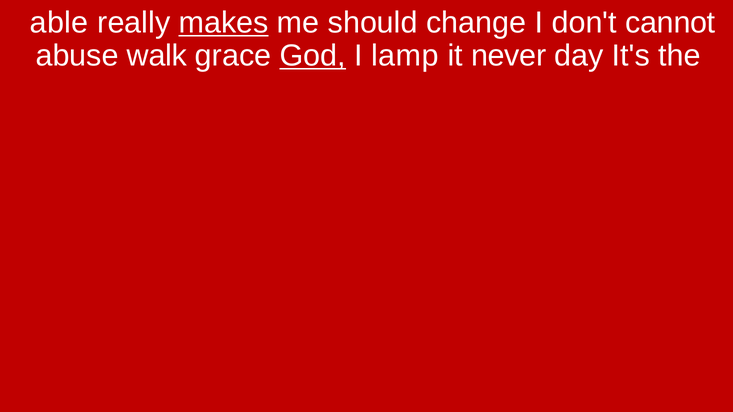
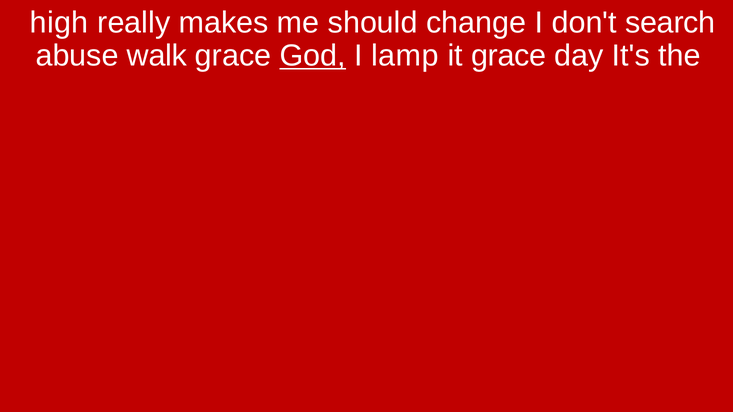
able: able -> high
makes underline: present -> none
cannot: cannot -> search
it never: never -> grace
